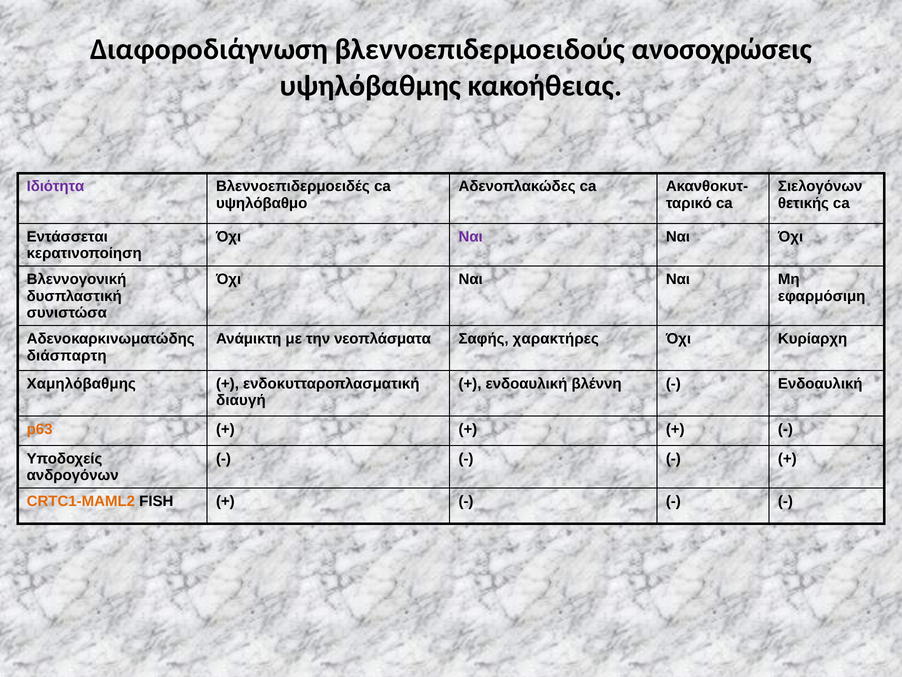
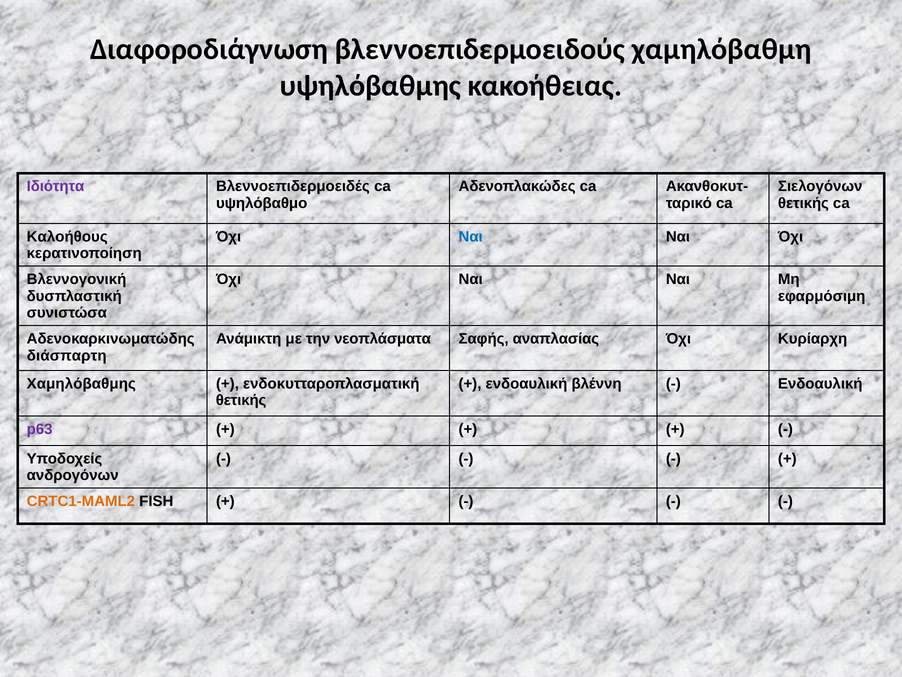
ανοσοχρώσεις: ανοσοχρώσεις -> χαμηλόβαθμη
Εντάσσεται: Εντάσσεται -> Καλοήθους
Ναι at (471, 236) colour: purple -> blue
χαρακτήρες: χαρακτήρες -> αναπλασίας
διαυγή at (241, 400): διαυγή -> θετικής
p63 colour: orange -> purple
